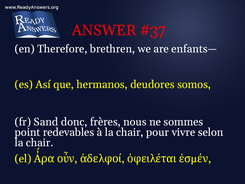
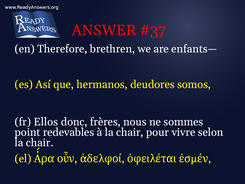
Sand: Sand -> Ellos
